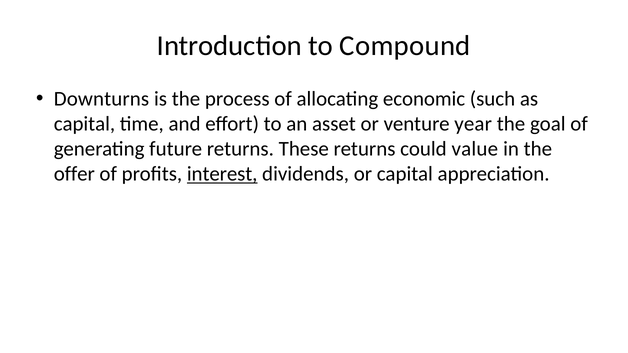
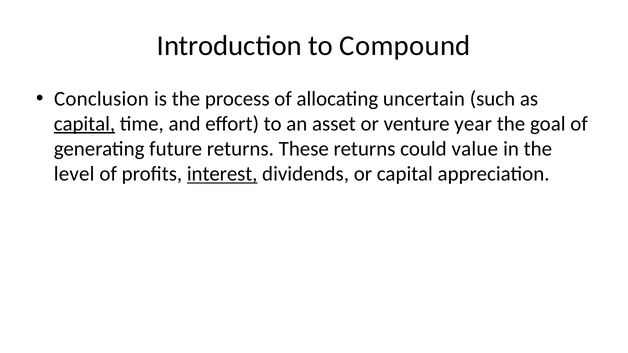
Downturns: Downturns -> Conclusion
economic: economic -> uncertain
capital at (84, 124) underline: none -> present
offer: offer -> level
